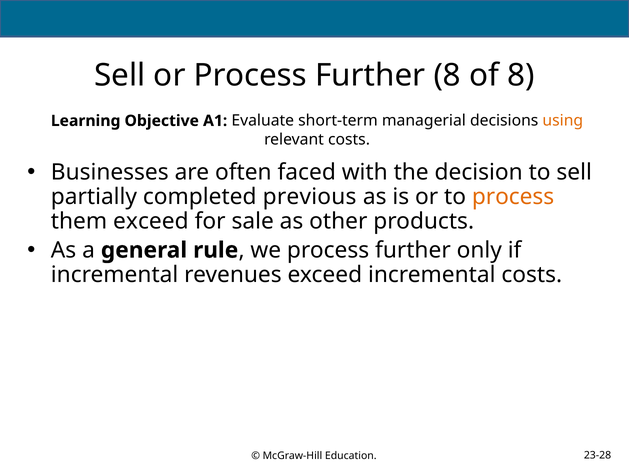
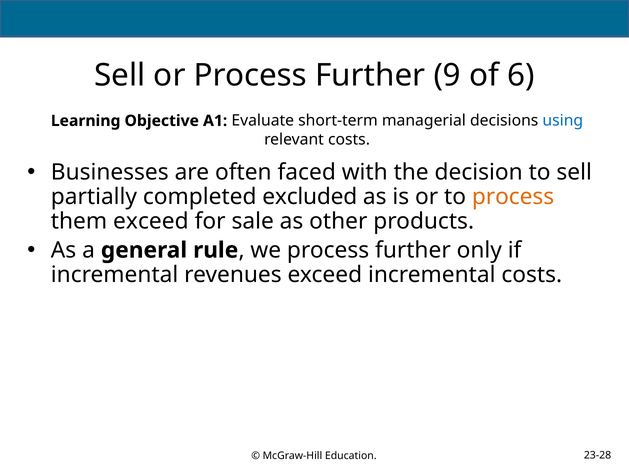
Further 8: 8 -> 9
of 8: 8 -> 6
using colour: orange -> blue
previous: previous -> excluded
